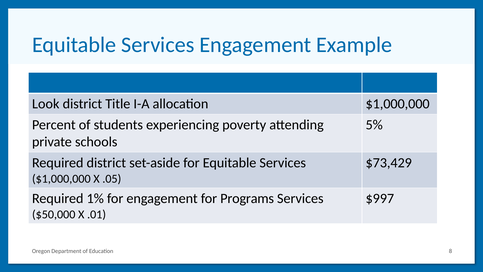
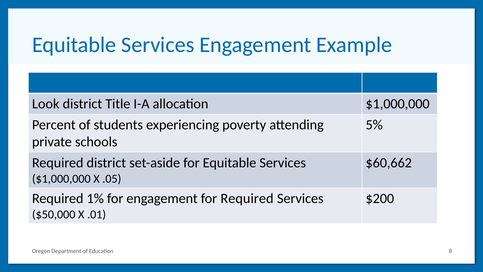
$73,429: $73,429 -> $60,662
for Programs: Programs -> Required
$997: $997 -> $200
